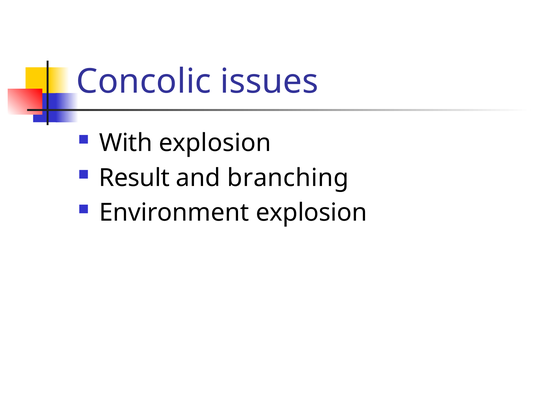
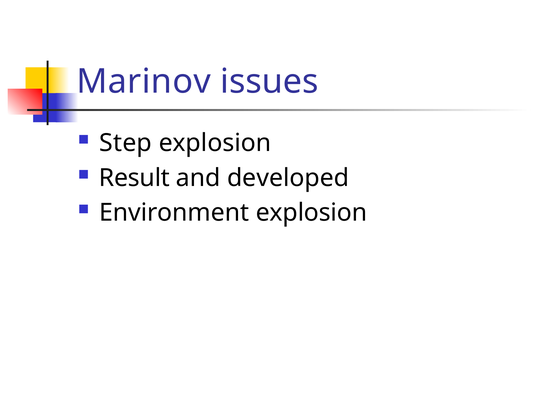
Concolic: Concolic -> Marinov
With: With -> Step
branching: branching -> developed
